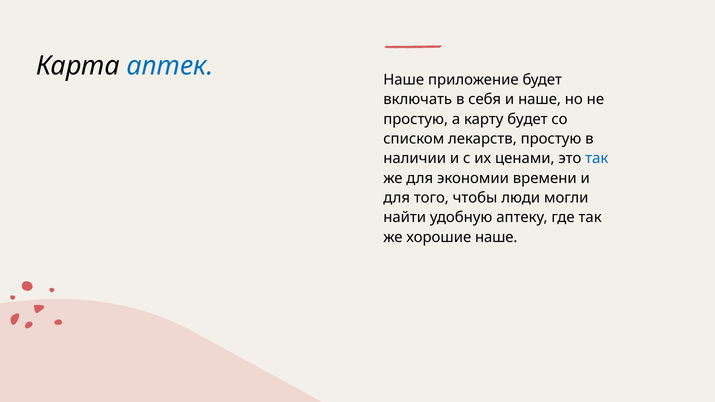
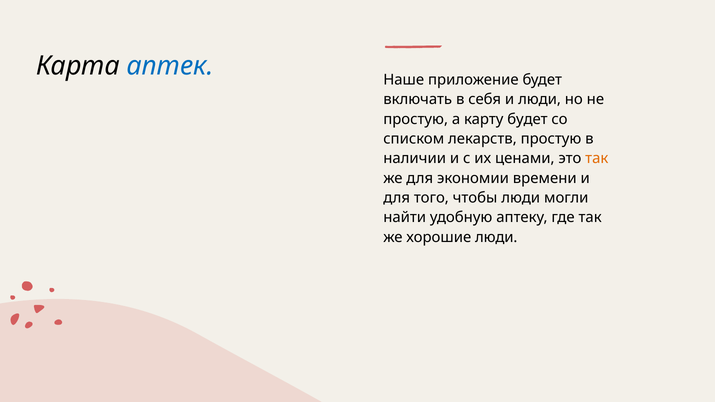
и наше: наше -> люди
так at (597, 159) colour: blue -> orange
хорошие наше: наше -> люди
